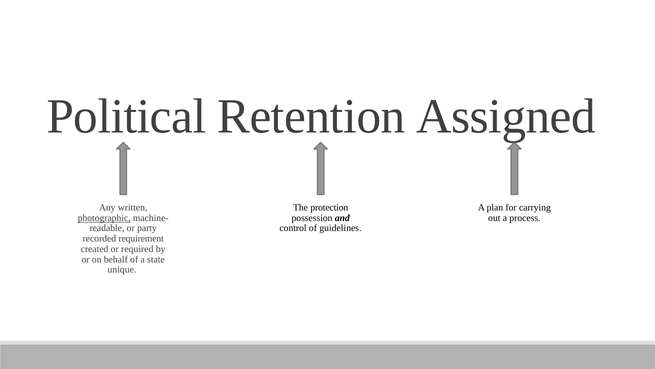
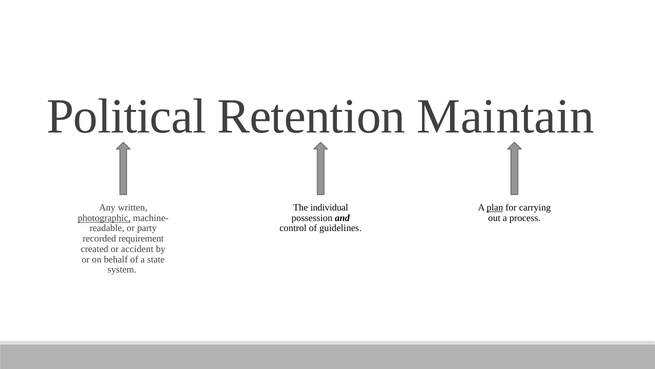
Assigned: Assigned -> Maintain
protection: protection -> individual
plan underline: none -> present
required: required -> accident
unique: unique -> system
